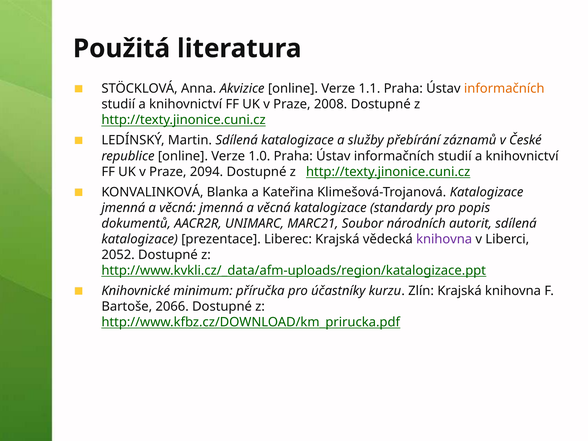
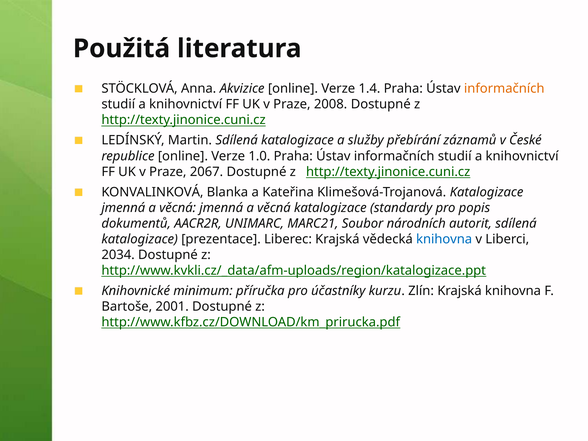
1.1: 1.1 -> 1.4
2094: 2094 -> 2067
knihovna at (444, 239) colour: purple -> blue
2052: 2052 -> 2034
2066: 2066 -> 2001
